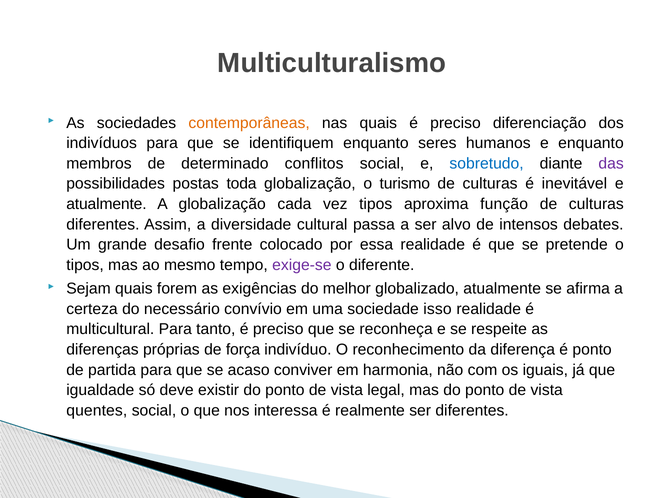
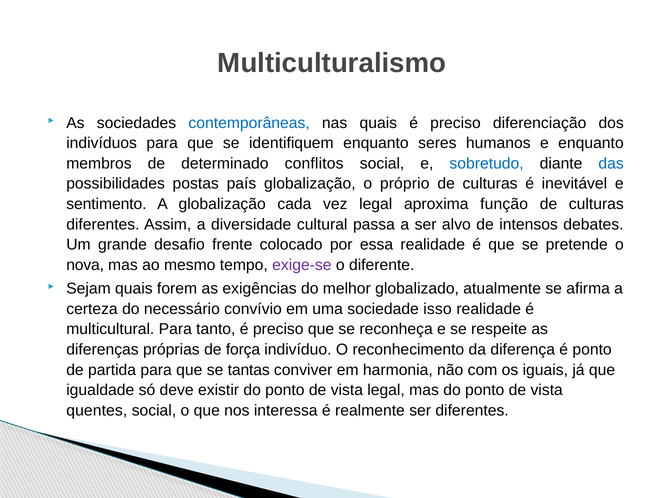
contemporâneas colour: orange -> blue
das colour: purple -> blue
toda: toda -> país
turismo: turismo -> próprio
atualmente at (106, 204): atualmente -> sentimento
vez tipos: tipos -> legal
tipos at (85, 265): tipos -> nova
acaso: acaso -> tantas
